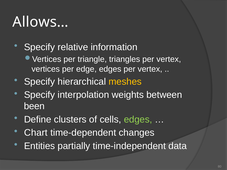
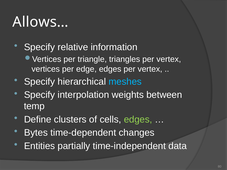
meshes colour: yellow -> light blue
been: been -> temp
Chart: Chart -> Bytes
